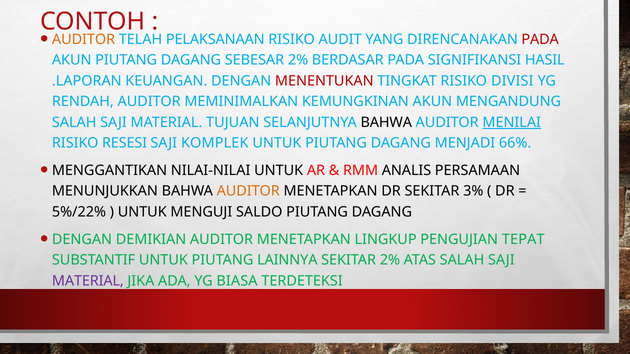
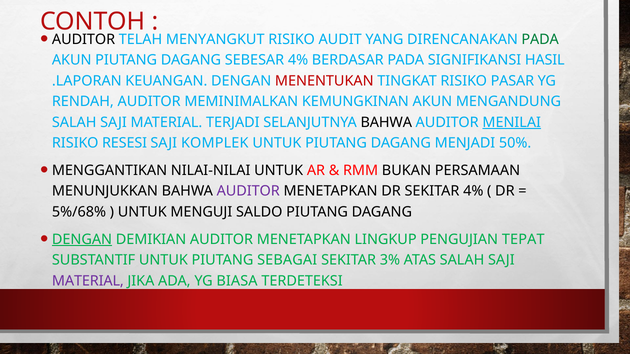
AUDITOR at (84, 39) colour: orange -> black
PELAKSANAAN: PELAKSANAAN -> MENYANGKUT
PADA at (540, 39) colour: red -> green
SEBESAR 2%: 2% -> 4%
DIVISI: DIVISI -> PASAR
TUJUAN: TUJUAN -> TERJADI
66%: 66% -> 50%
ANALIS: ANALIS -> BUKAN
AUDITOR at (248, 191) colour: orange -> purple
SEKITAR 3%: 3% -> 4%
5%/22%: 5%/22% -> 5%/68%
DENGAN at (82, 240) underline: none -> present
LAINNYA: LAINNYA -> SEBAGAI
SEKITAR 2%: 2% -> 3%
